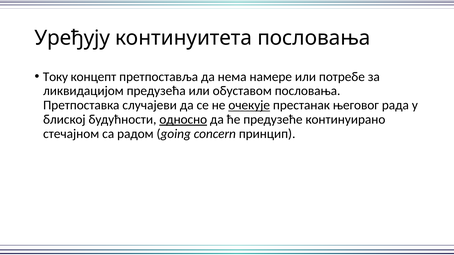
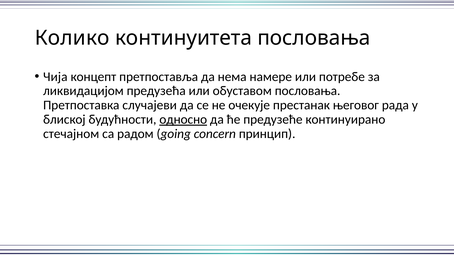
Уређују: Уређују -> Колико
Току: Току -> Чија
очекује underline: present -> none
